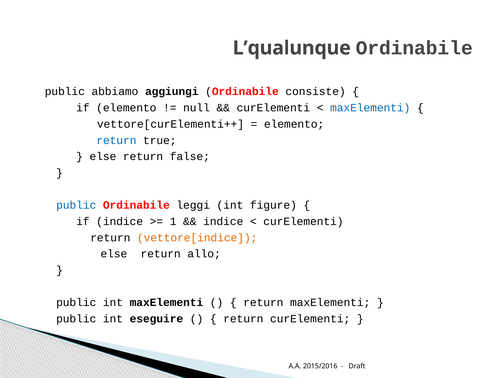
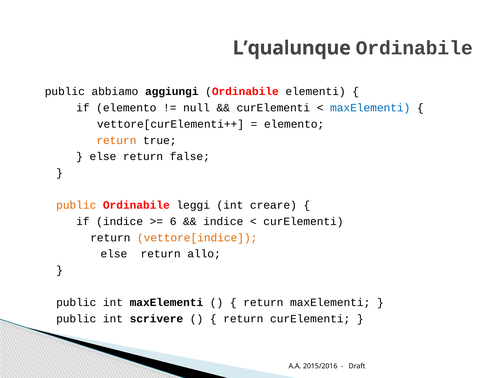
consiste: consiste -> elementi
return at (116, 140) colour: blue -> orange
public at (76, 205) colour: blue -> orange
figure: figure -> creare
1: 1 -> 6
eseguire: eseguire -> scrivere
